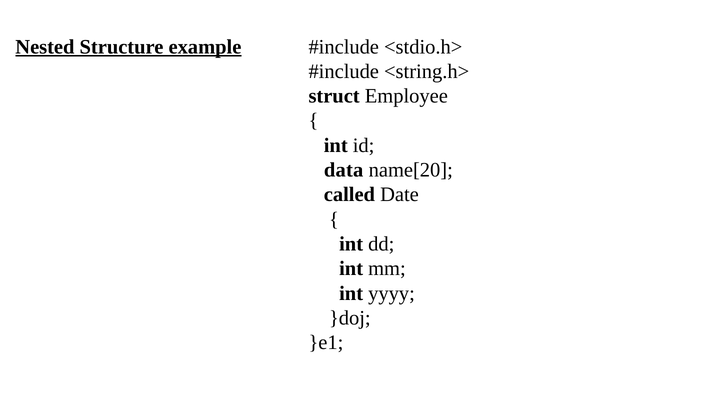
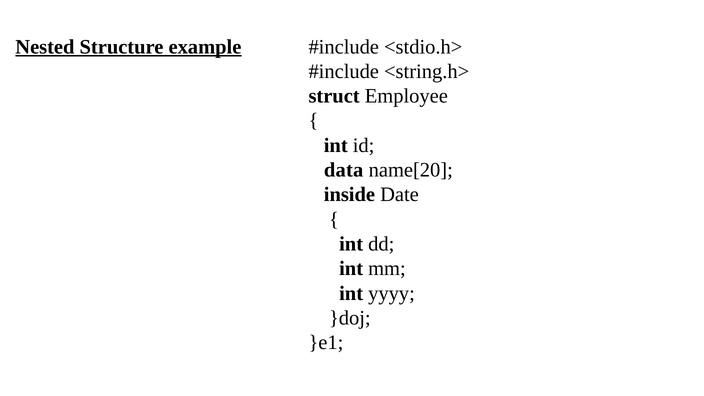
called: called -> inside
